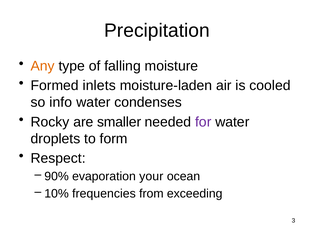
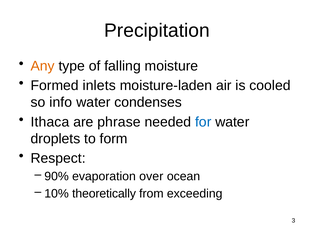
Rocky: Rocky -> Ithaca
smaller: smaller -> phrase
for colour: purple -> blue
your: your -> over
frequencies: frequencies -> theoretically
